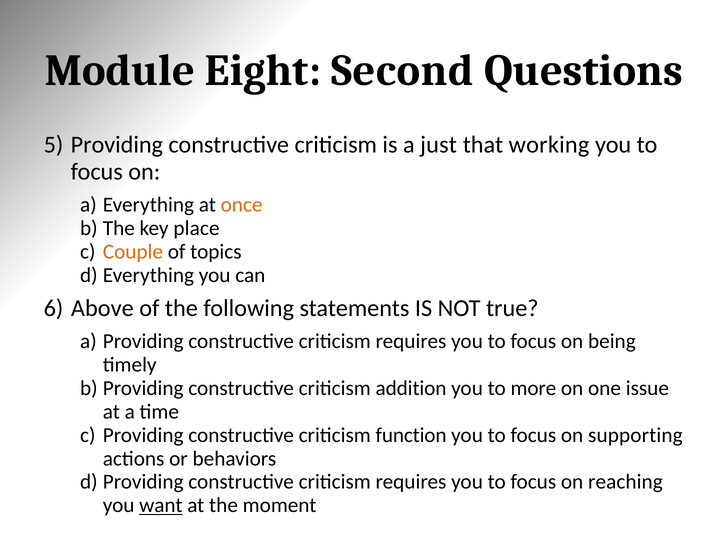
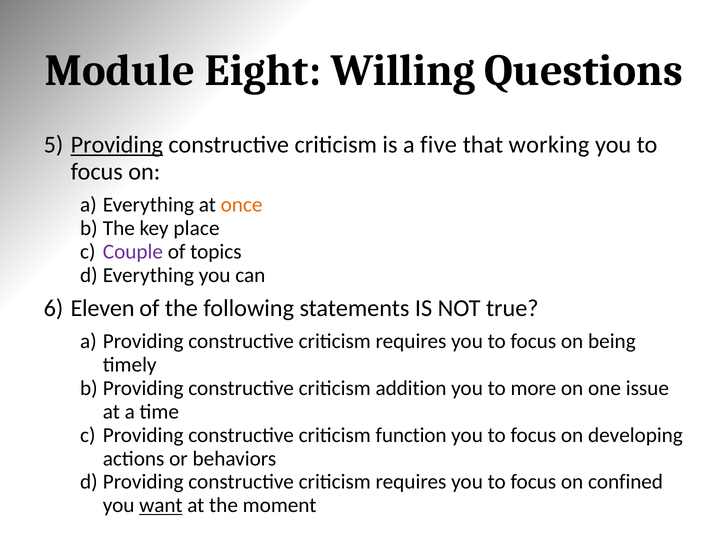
Second: Second -> Willing
Providing at (117, 145) underline: none -> present
just: just -> five
Couple colour: orange -> purple
Above: Above -> Eleven
supporting: supporting -> developing
reaching: reaching -> confined
